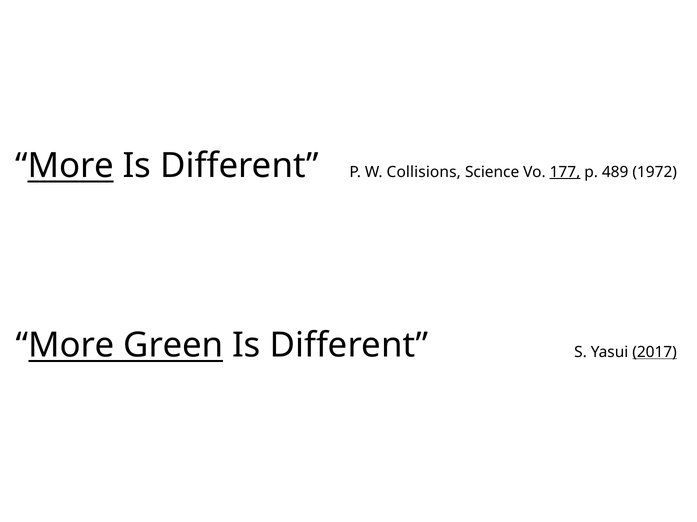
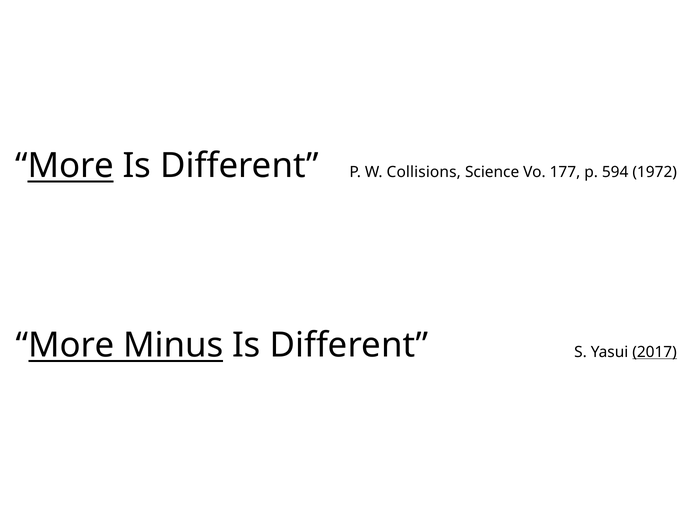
177 underline: present -> none
489: 489 -> 594
Green: Green -> Minus
